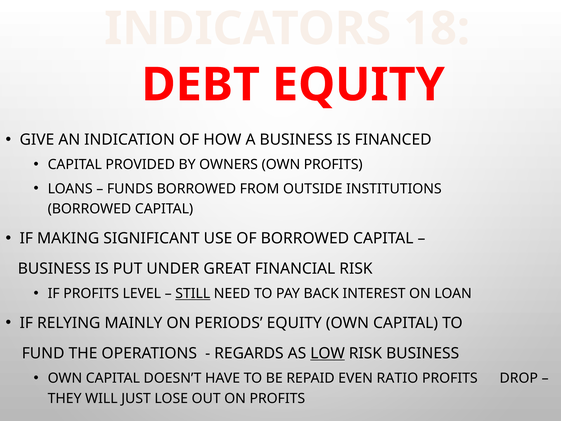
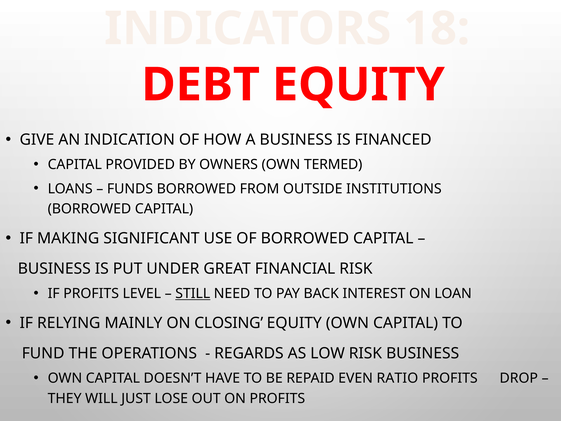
OWN PROFITS: PROFITS -> TERMED
PERIODS: PERIODS -> CLOSING
LOW underline: present -> none
